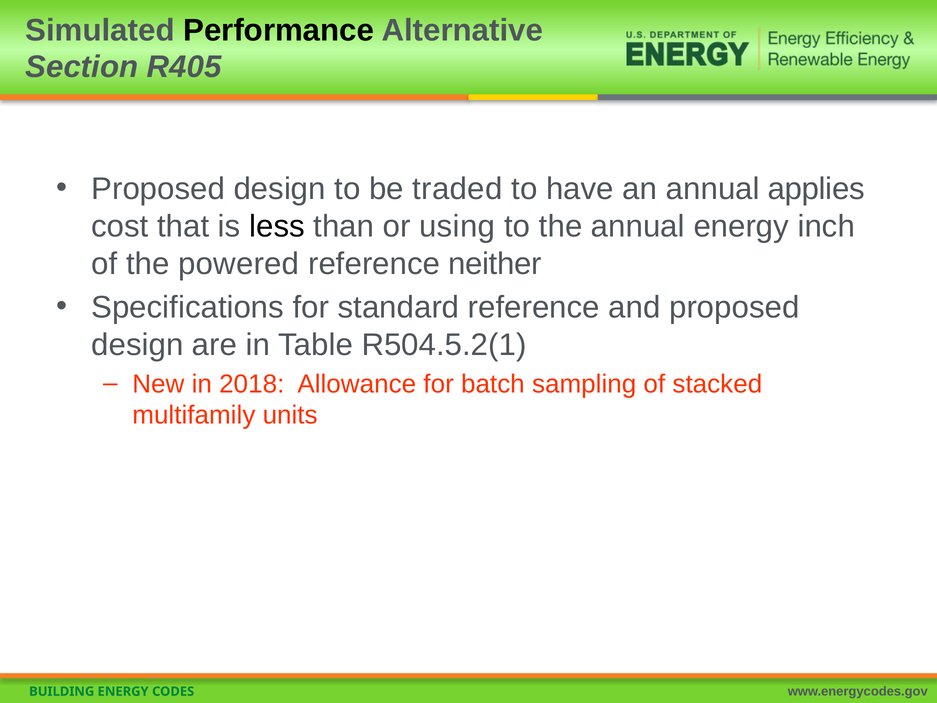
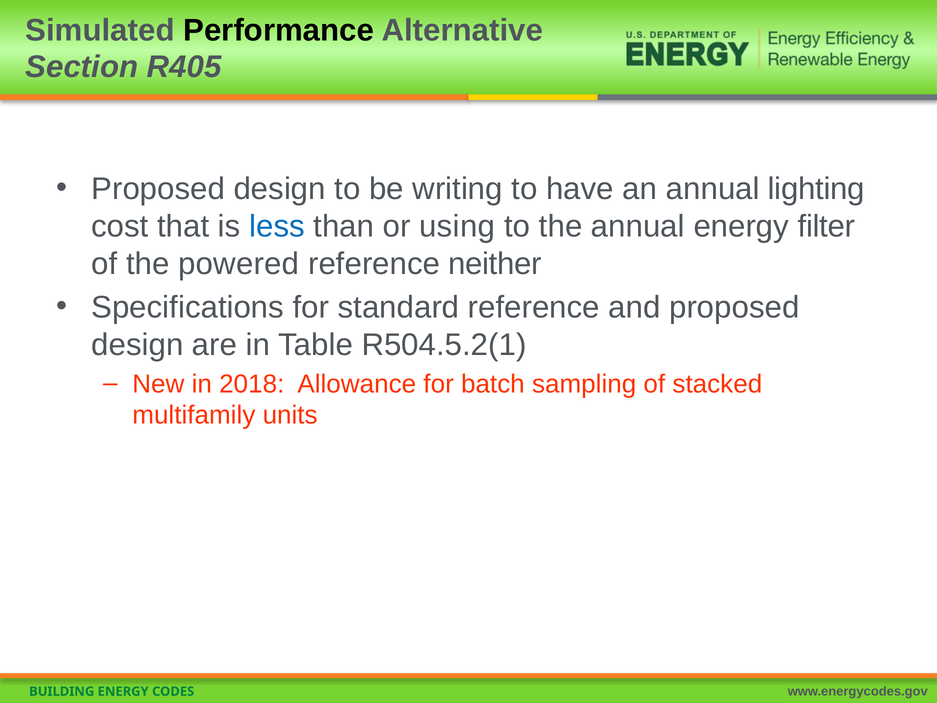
traded: traded -> writing
applies: applies -> lighting
less colour: black -> blue
inch: inch -> filter
